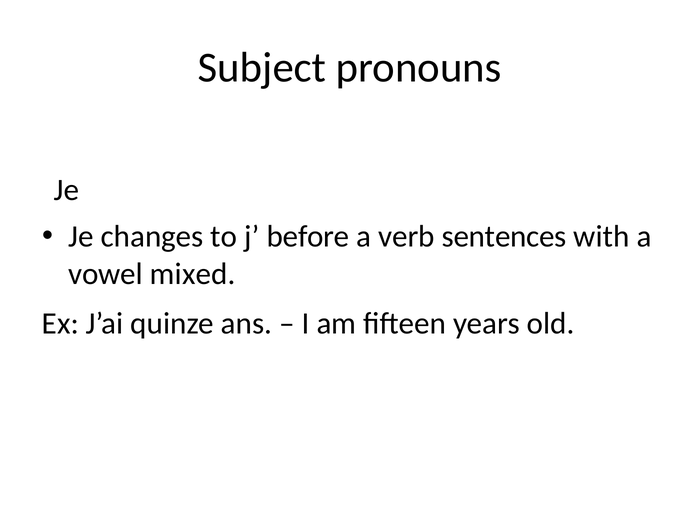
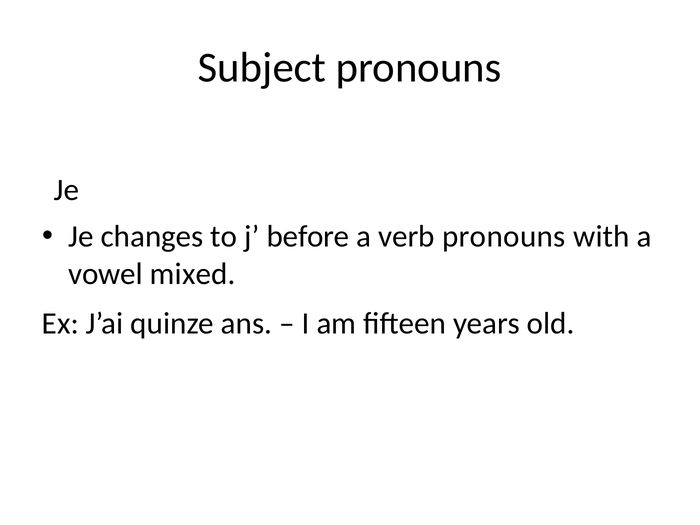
verb sentences: sentences -> pronouns
